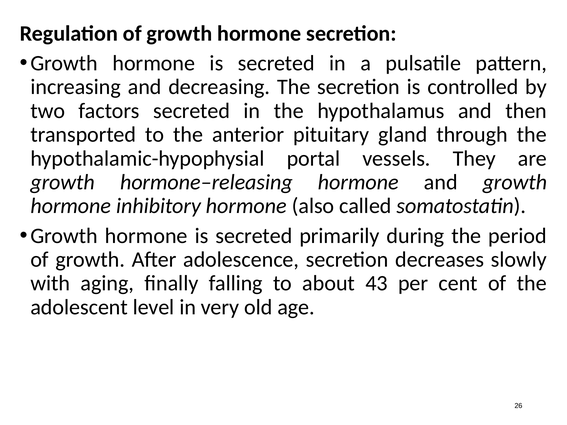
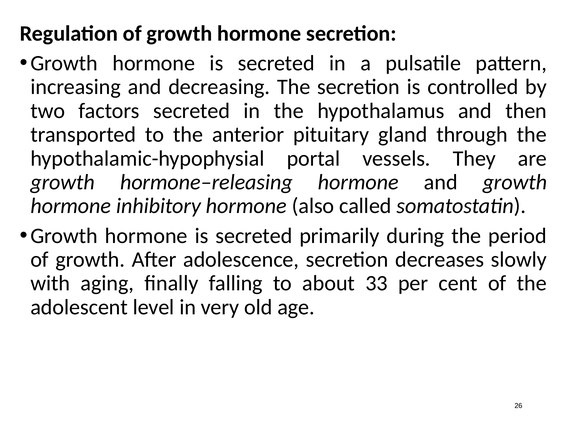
43: 43 -> 33
